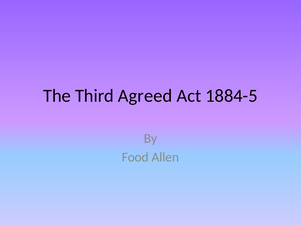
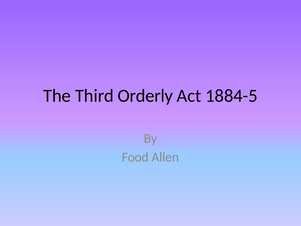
Agreed: Agreed -> Orderly
